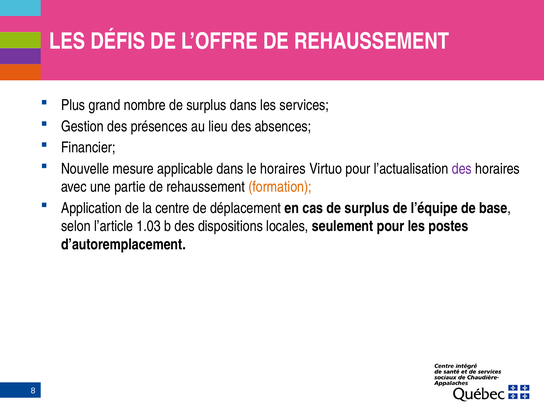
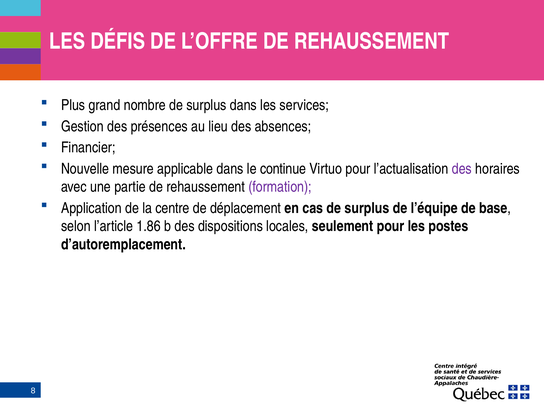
le horaires: horaires -> continue
formation colour: orange -> purple
1.03: 1.03 -> 1.86
